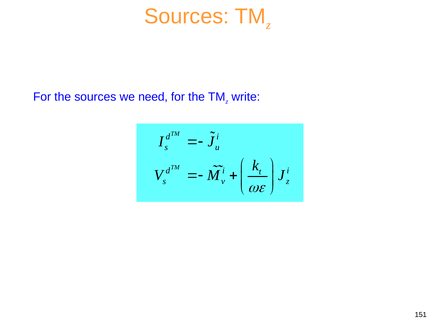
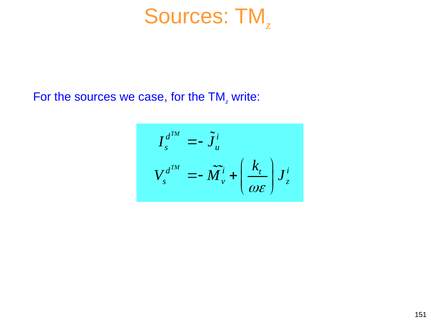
need: need -> case
